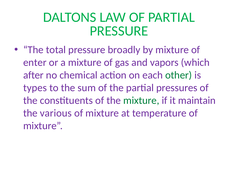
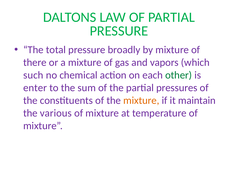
enter: enter -> there
after: after -> such
types: types -> enter
mixture at (141, 101) colour: green -> orange
